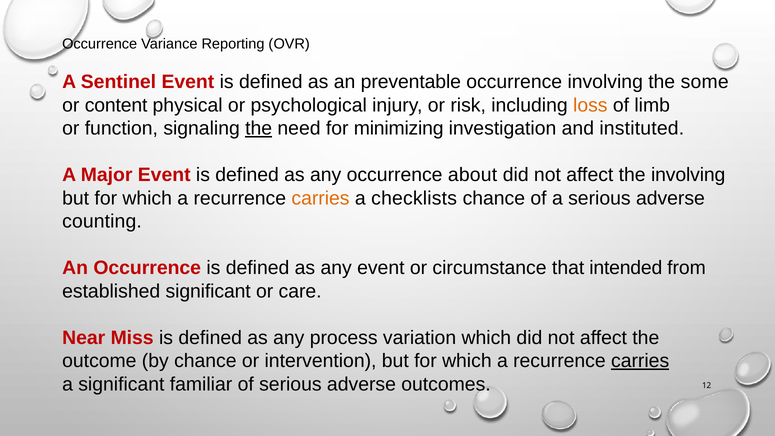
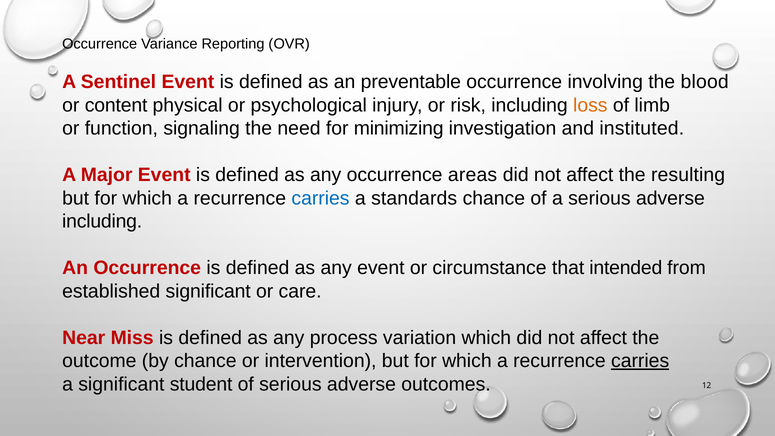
some: some -> blood
the at (259, 128) underline: present -> none
about: about -> areas
the involving: involving -> resulting
carries at (321, 198) colour: orange -> blue
checklists: checklists -> standards
counting at (102, 221): counting -> including
familiar: familiar -> student
